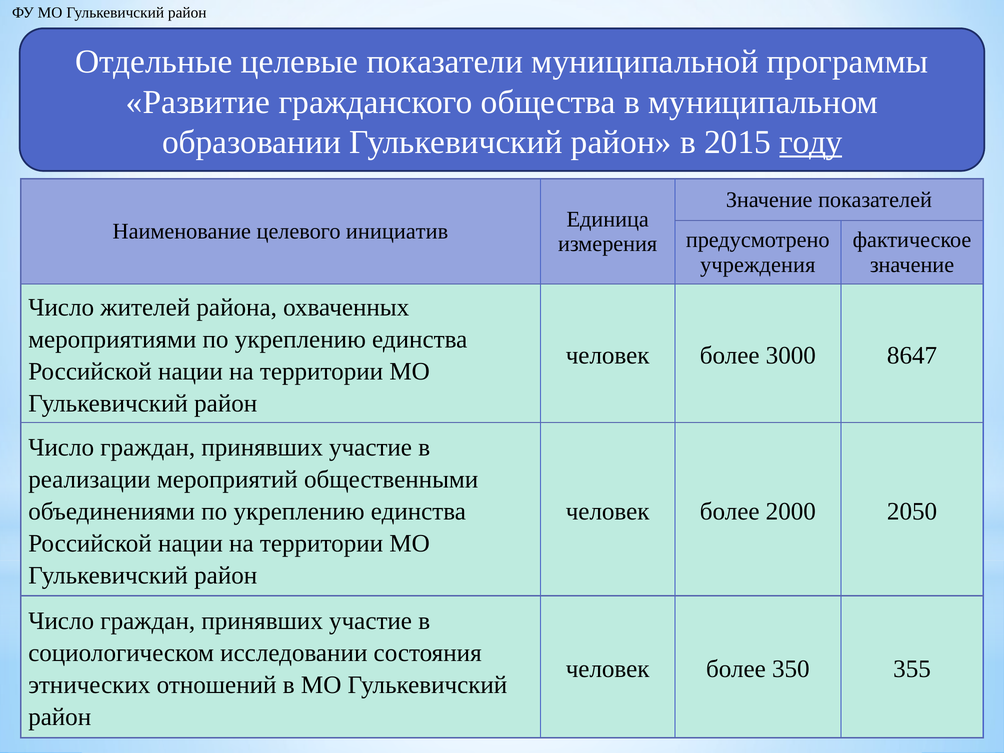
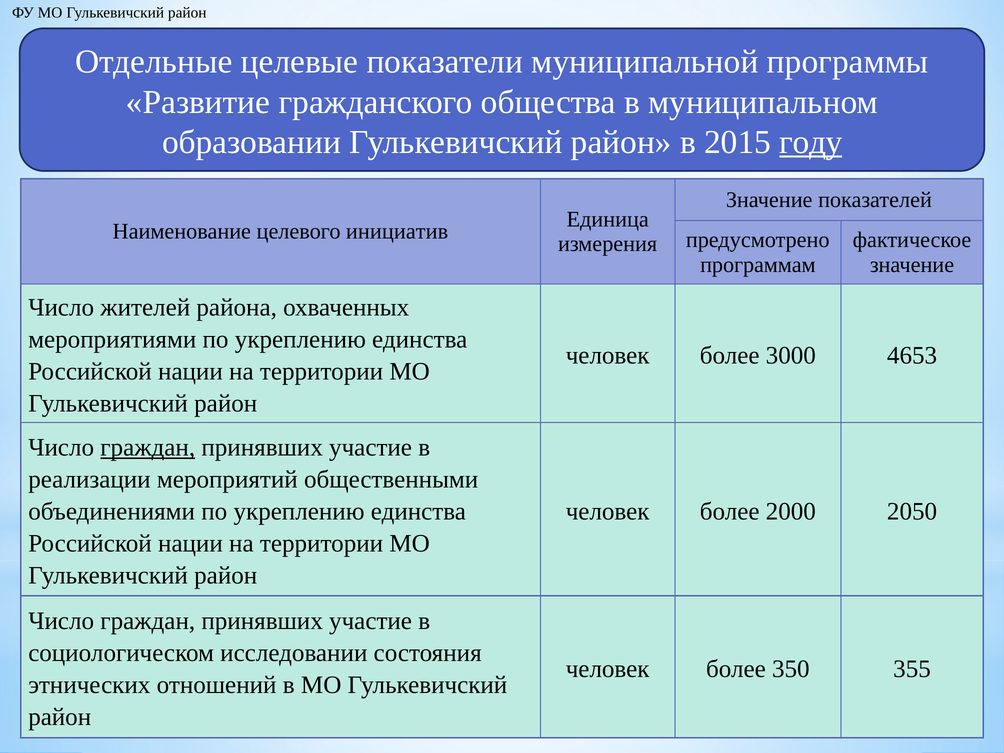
учреждения: учреждения -> программам
8647: 8647 -> 4653
граждан at (148, 448) underline: none -> present
